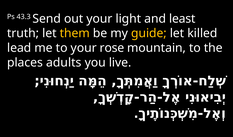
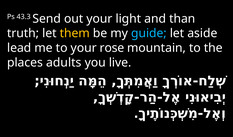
least: least -> than
guide colour: yellow -> light blue
killed: killed -> aside
